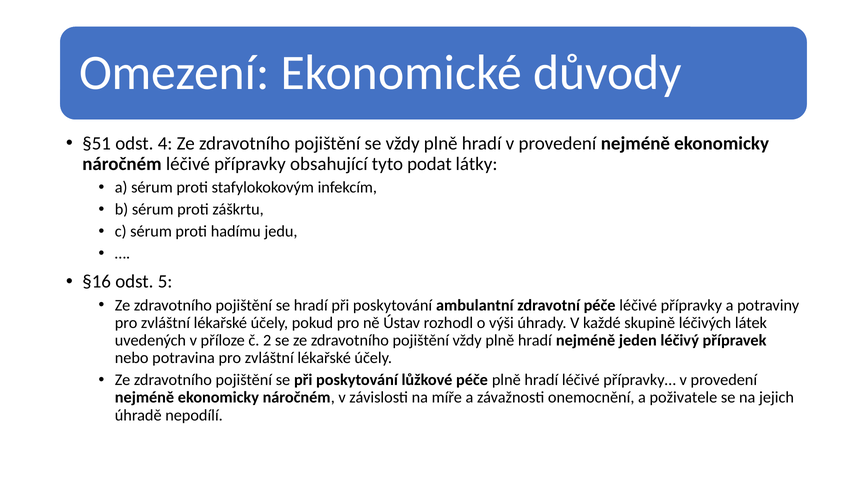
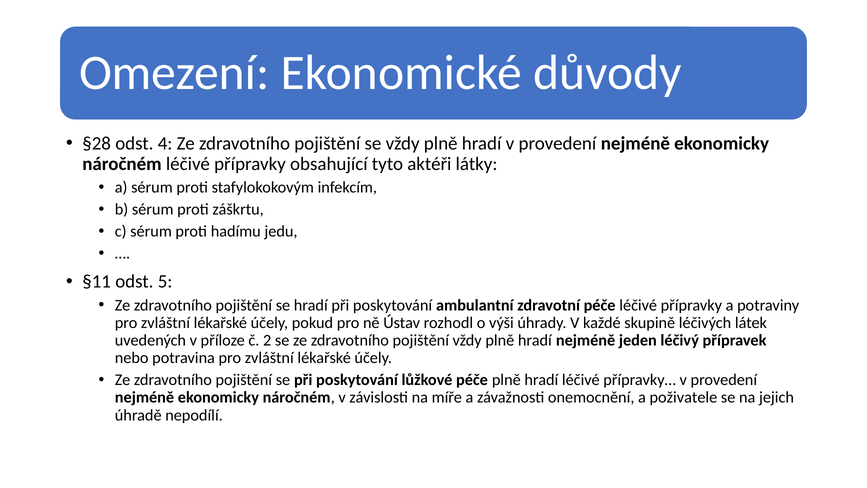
§51: §51 -> §28
podat: podat -> aktéři
§16: §16 -> §11
